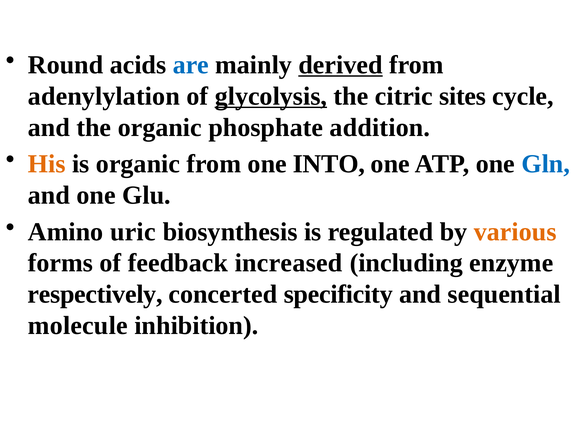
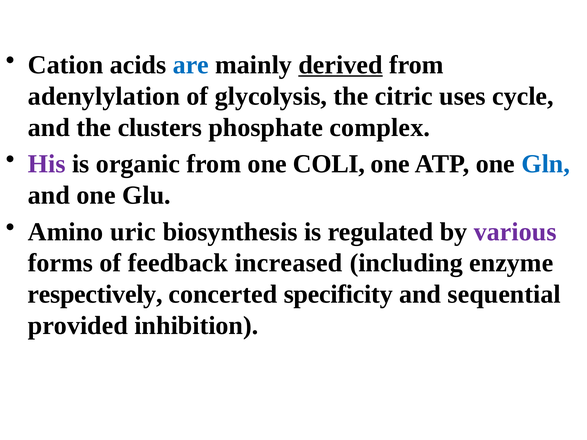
Round: Round -> Cation
glycolysis underline: present -> none
sites: sites -> uses
the organic: organic -> clusters
addition: addition -> complex
His colour: orange -> purple
INTO: INTO -> COLI
various colour: orange -> purple
molecule: molecule -> provided
